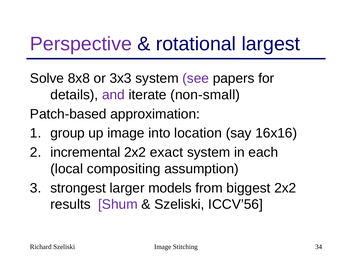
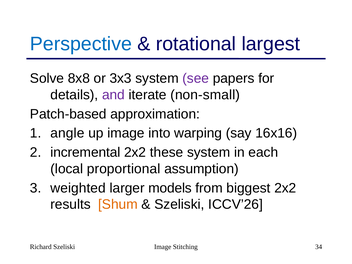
Perspective colour: purple -> blue
group: group -> angle
location: location -> warping
exact: exact -> these
compositing: compositing -> proportional
strongest: strongest -> weighted
Shum colour: purple -> orange
ICCV’56: ICCV’56 -> ICCV’26
